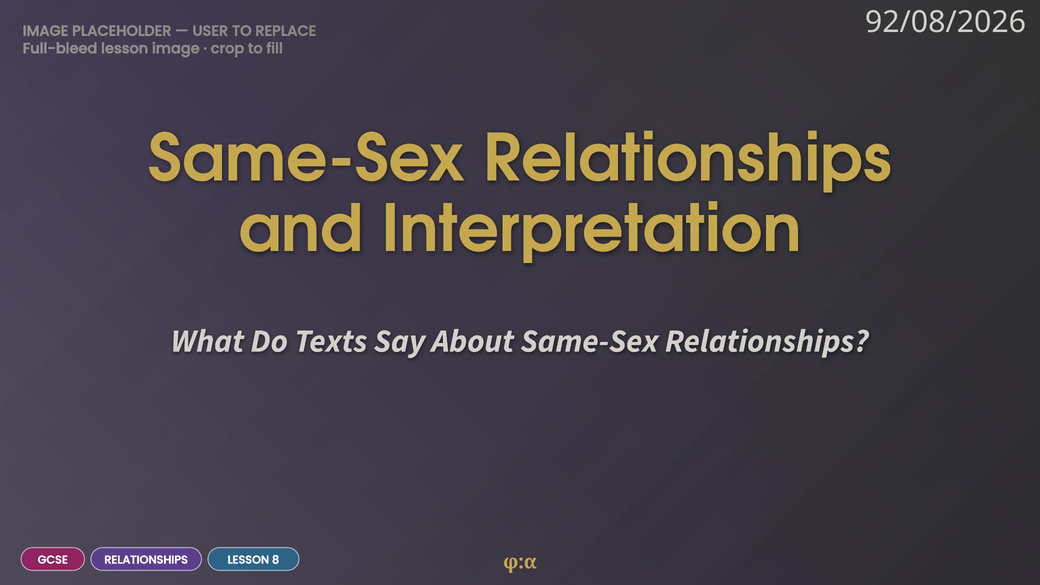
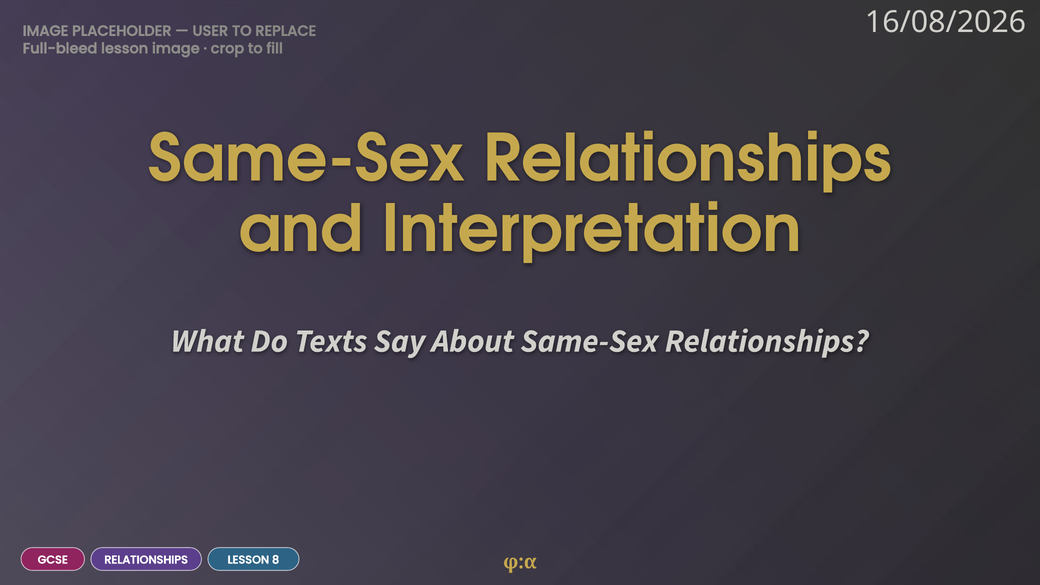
92/08/2026: 92/08/2026 -> 16/08/2026
